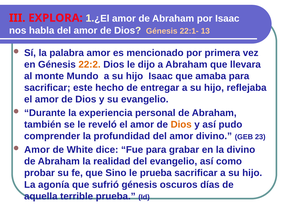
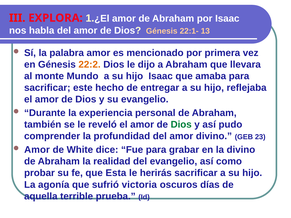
Dios at (181, 125) colour: orange -> green
Sino: Sino -> Esta
le prueba: prueba -> herirás
sufrió génesis: génesis -> victoria
